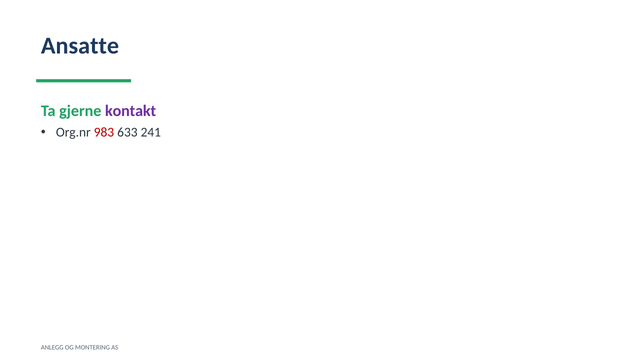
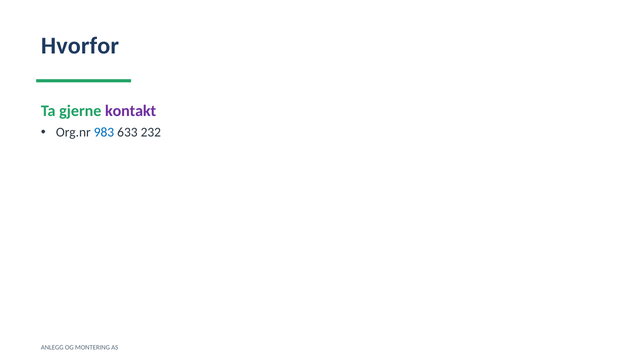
Ansatte: Ansatte -> Hvorfor
983 colour: red -> blue
241: 241 -> 232
